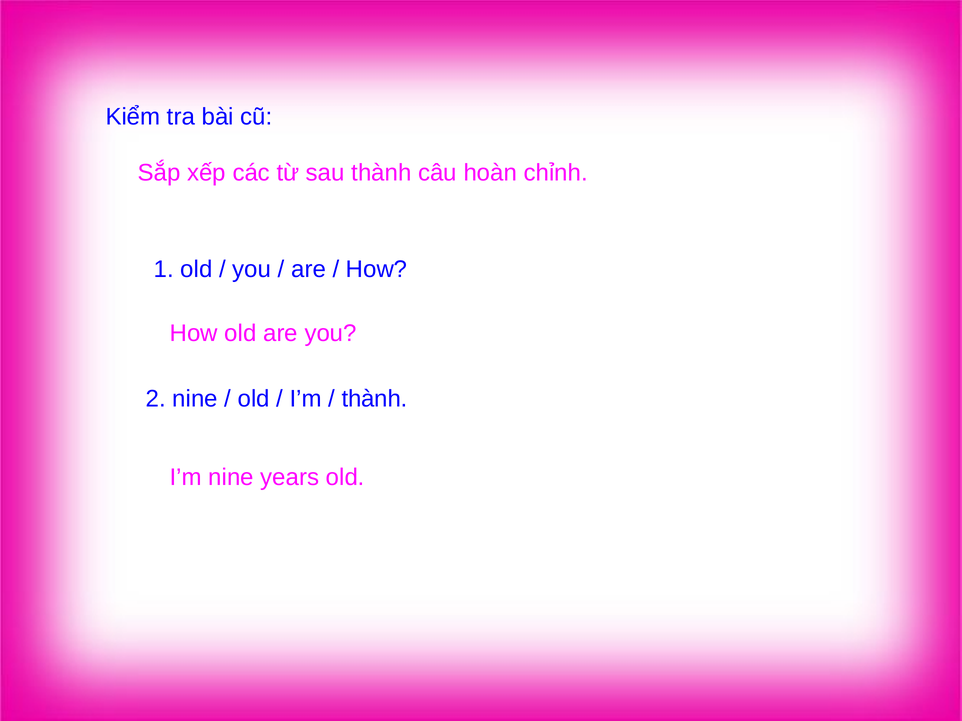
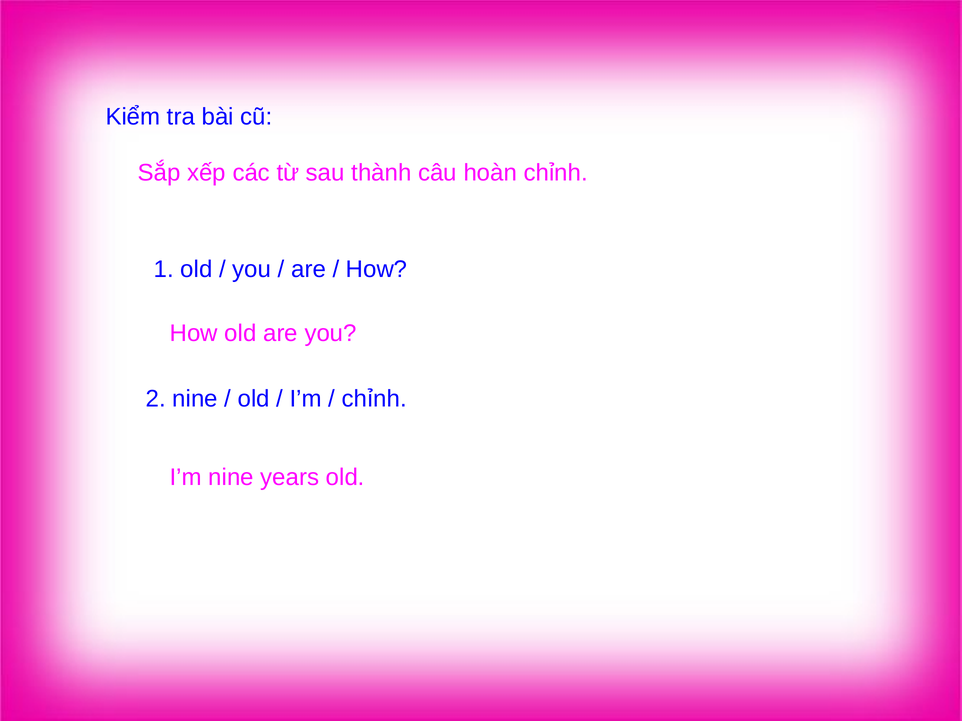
thành at (375, 399): thành -> chỉnh
